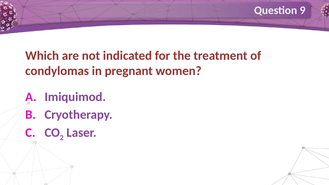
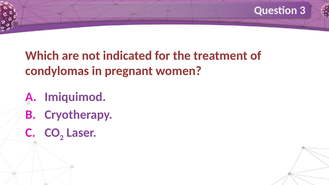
9: 9 -> 3
